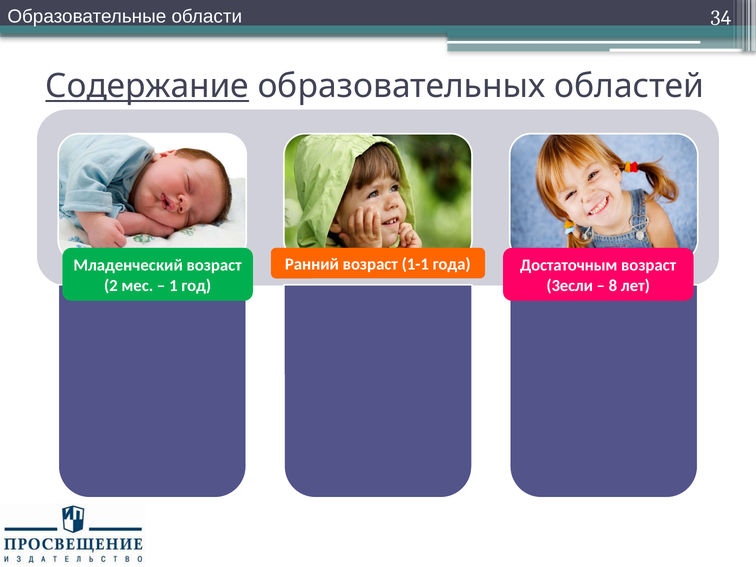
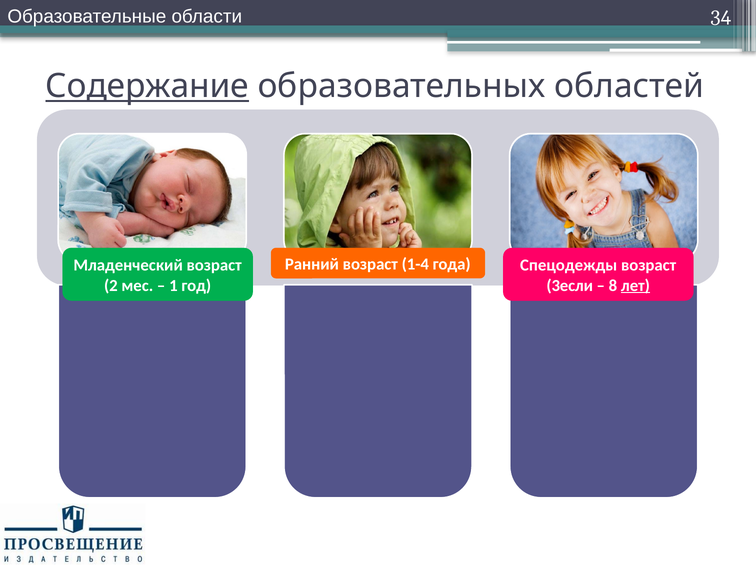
1-1: 1-1 -> 1-4
Достаточным: Достаточным -> Спецодежды
лет underline: none -> present
